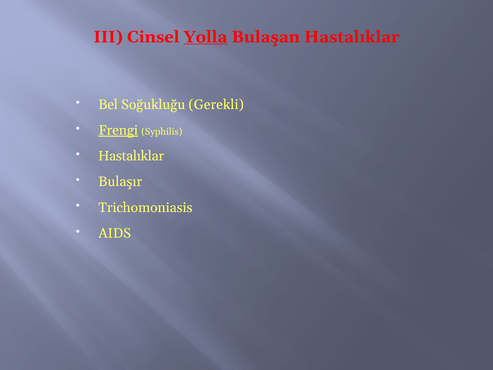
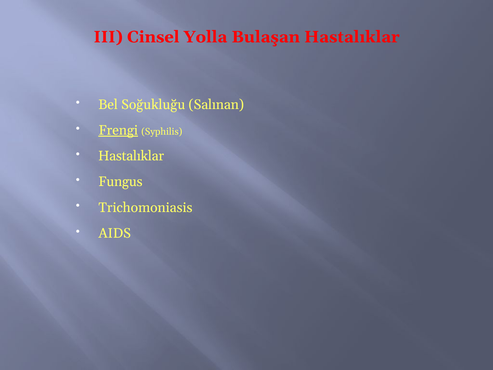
Yolla underline: present -> none
Gerekli: Gerekli -> Salınan
Bulaşır: Bulaşır -> Fungus
